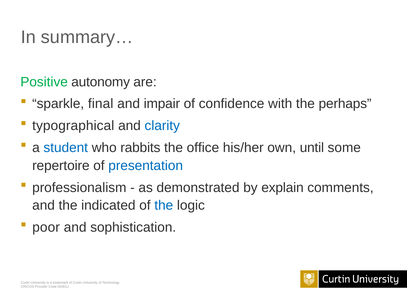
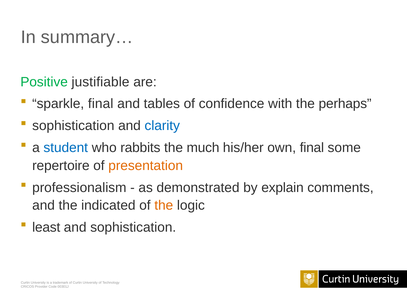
autonomy: autonomy -> justifiable
impair: impair -> tables
typographical at (73, 126): typographical -> sophistication
office: office -> much
own until: until -> final
presentation colour: blue -> orange
the at (164, 206) colour: blue -> orange
poor: poor -> least
